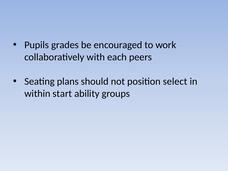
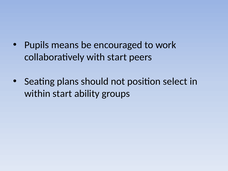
grades: grades -> means
with each: each -> start
